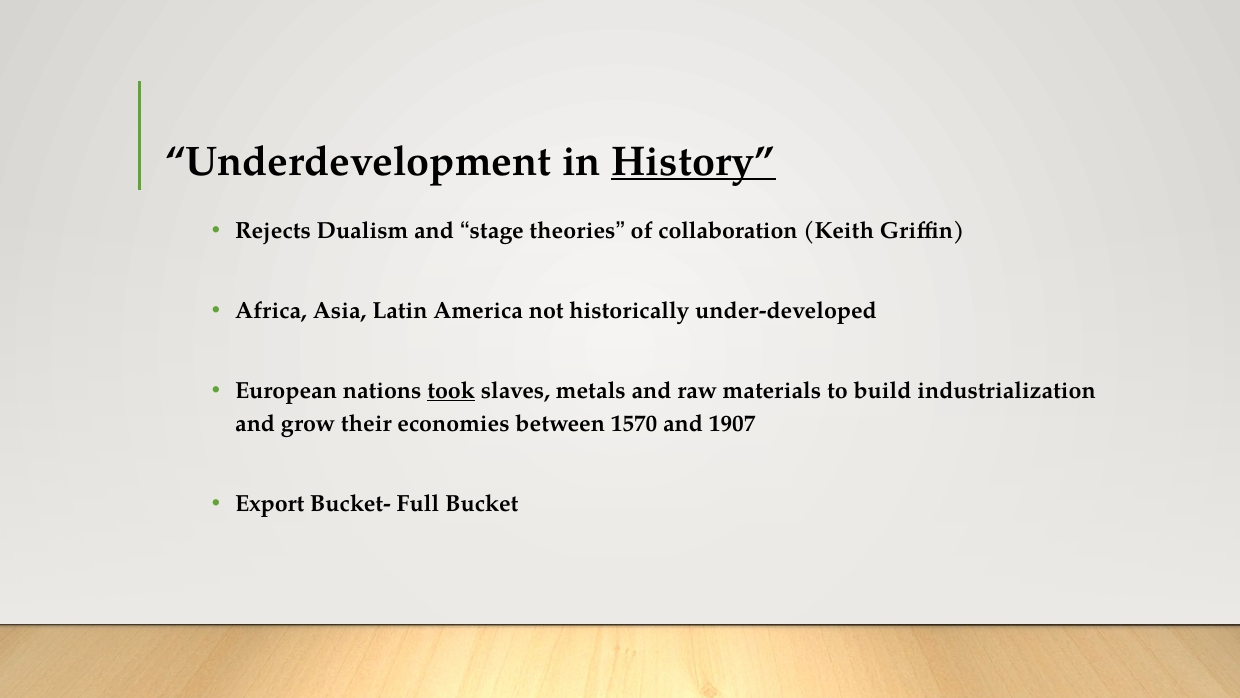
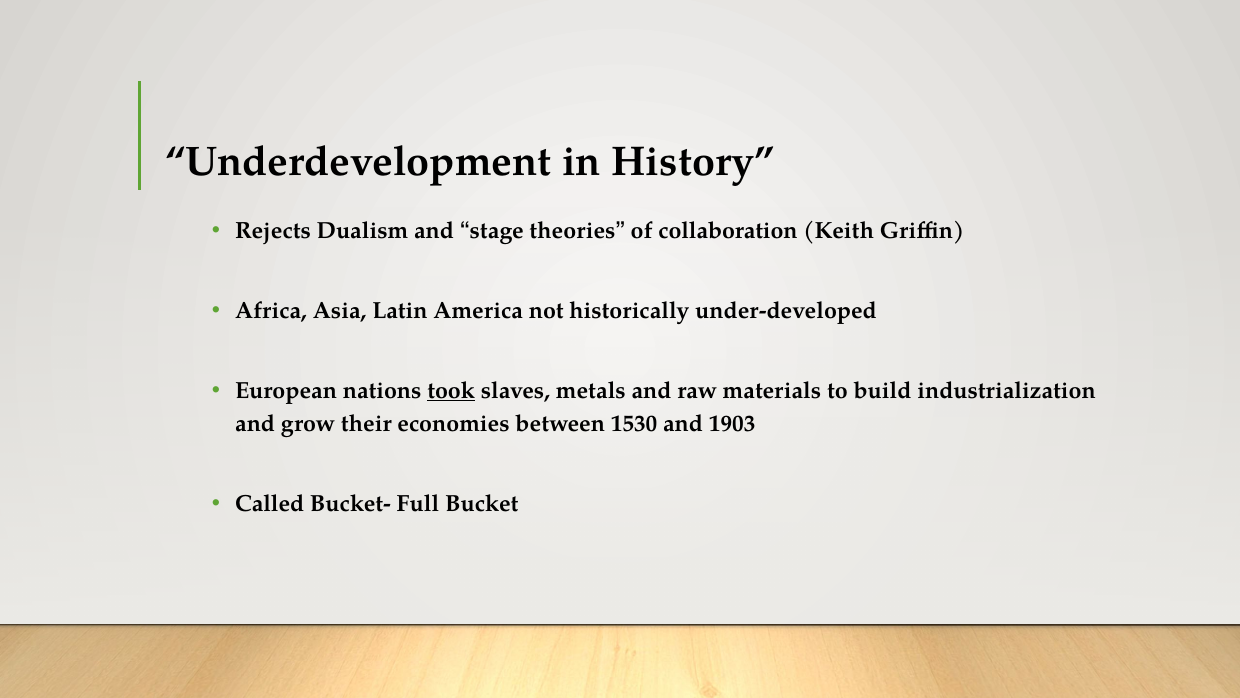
History underline: present -> none
1570: 1570 -> 1530
1907: 1907 -> 1903
Export: Export -> Called
